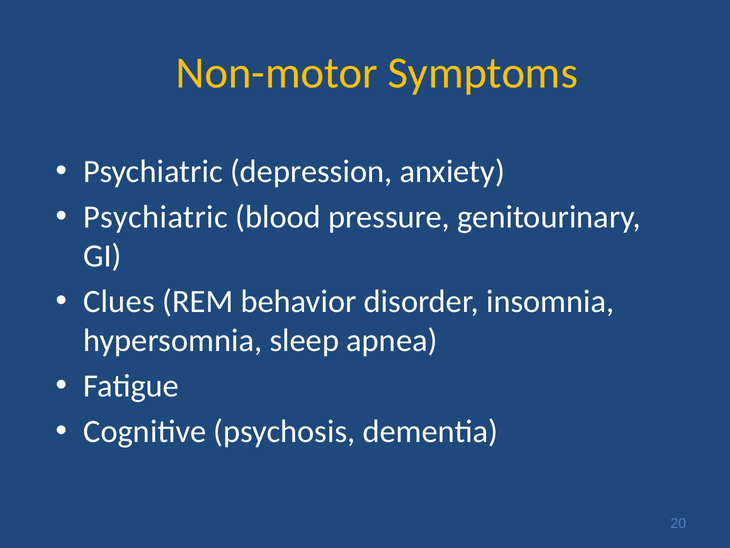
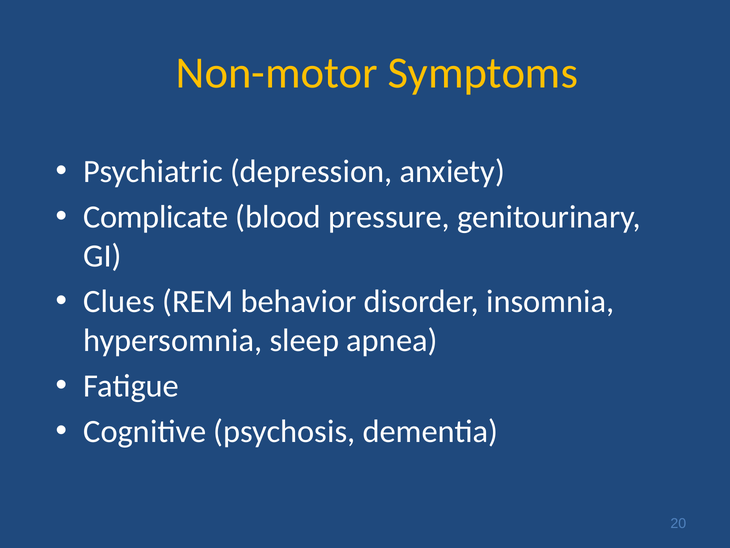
Psychiatric at (156, 217): Psychiatric -> Complicate
